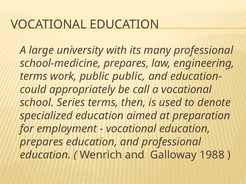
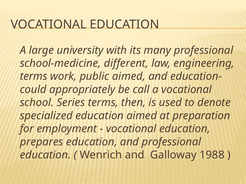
school-medicine prepares: prepares -> different
public public: public -> aimed
